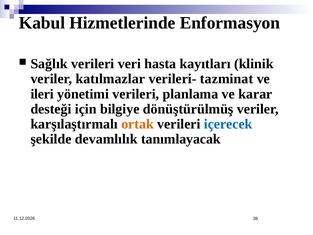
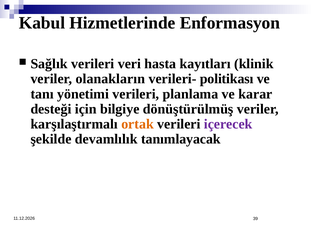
katılmazlar: katılmazlar -> olanakların
tazminat: tazminat -> politikası
ileri: ileri -> tanı
içerecek colour: blue -> purple
